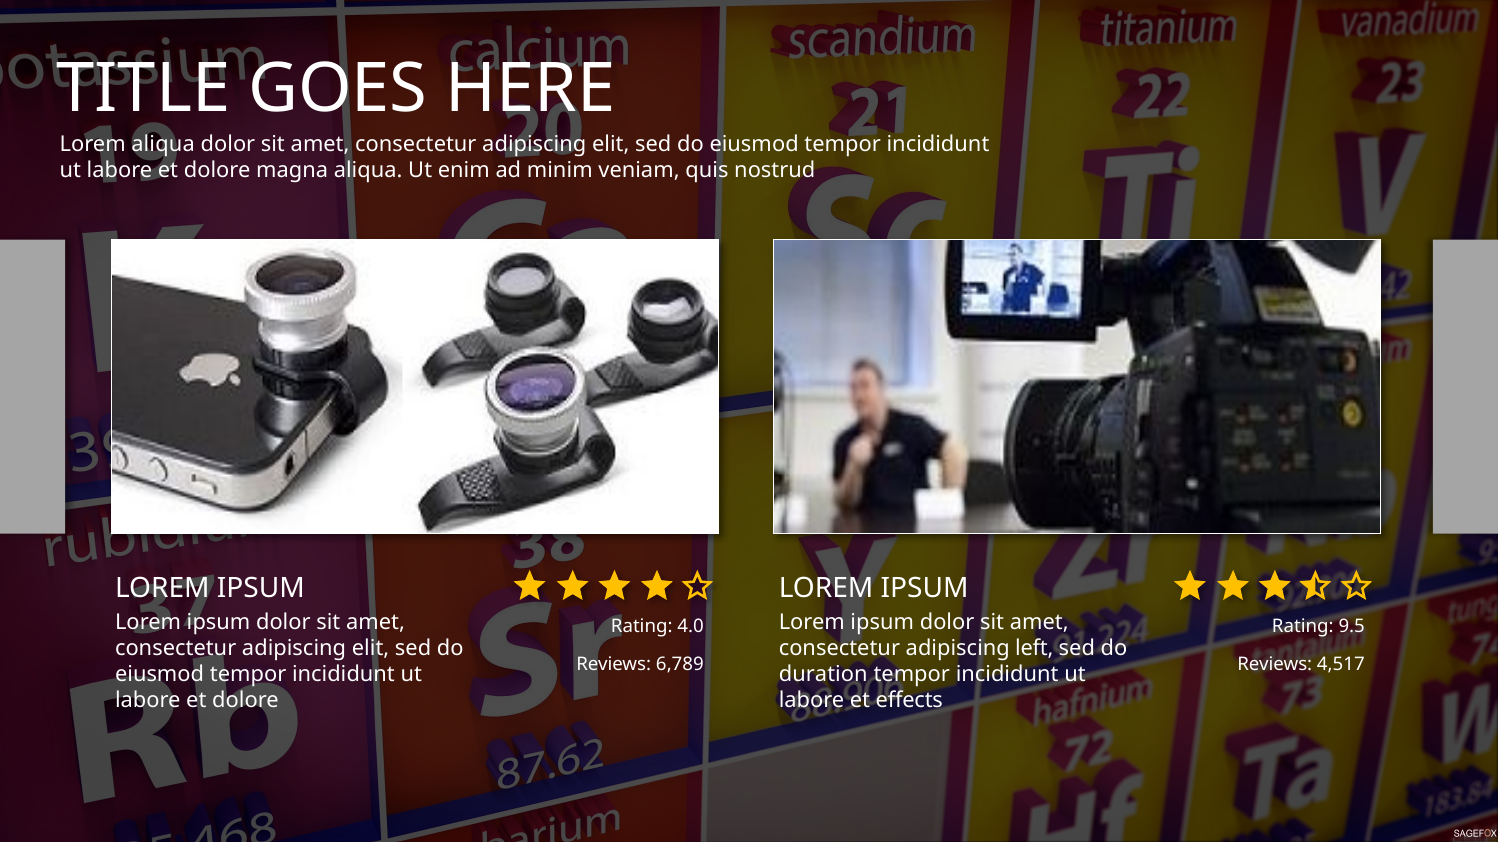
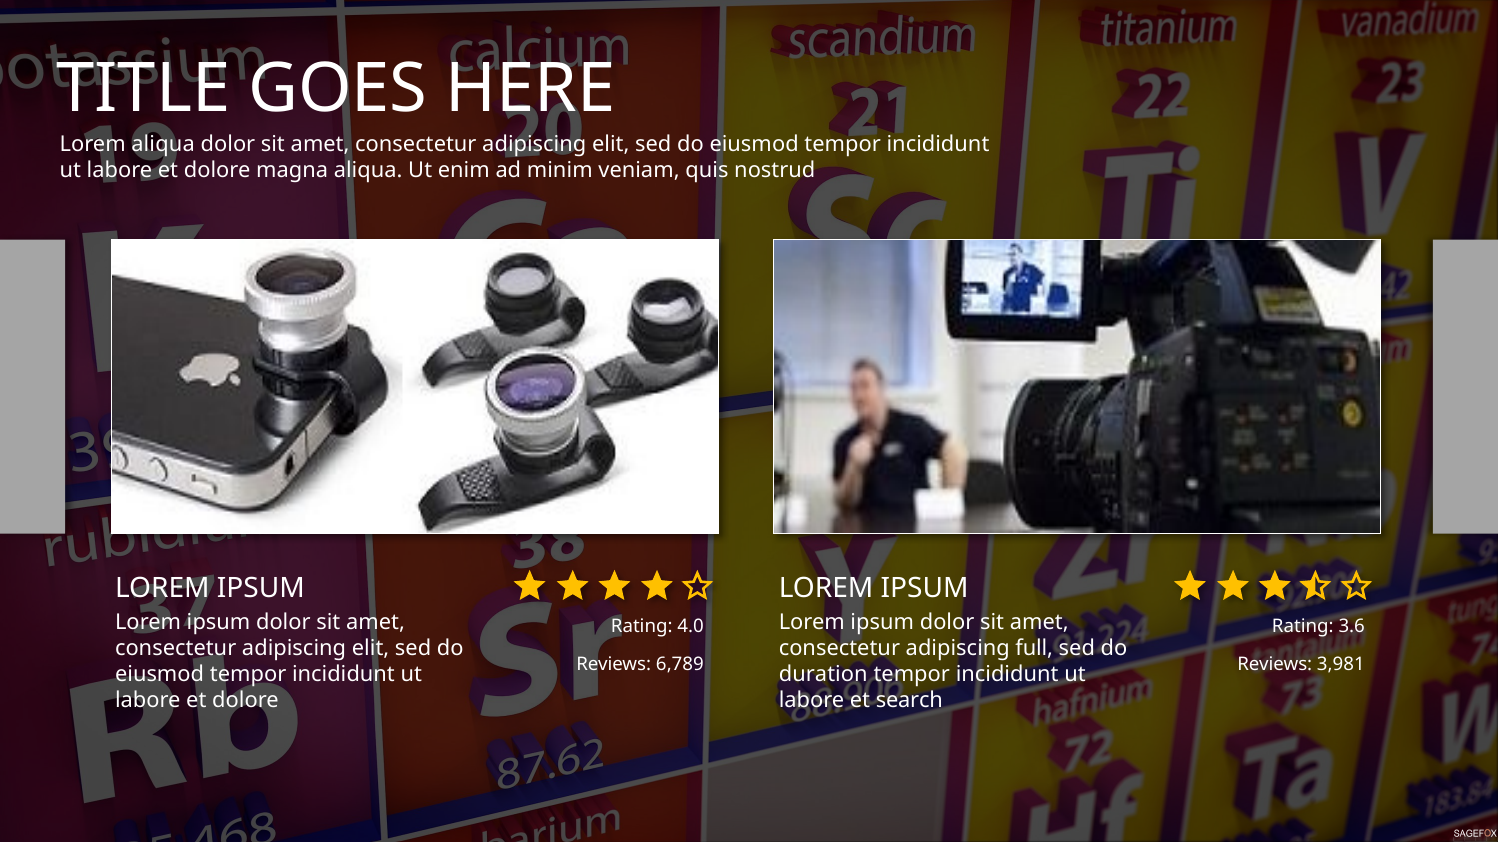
9.5: 9.5 -> 3.6
left: left -> full
4,517: 4,517 -> 3,981
effects: effects -> search
